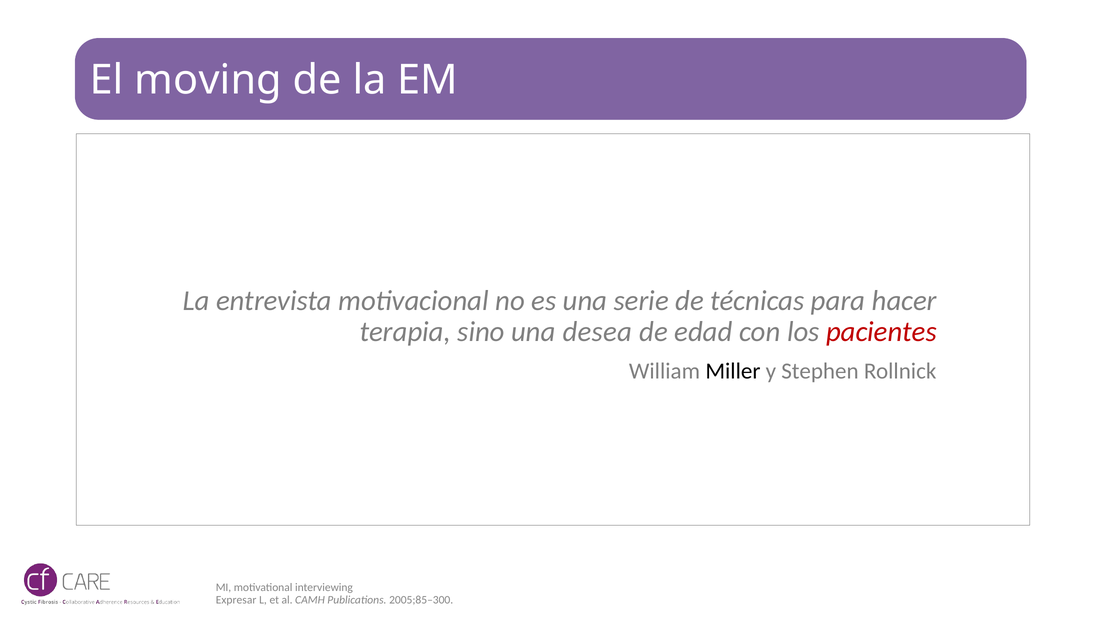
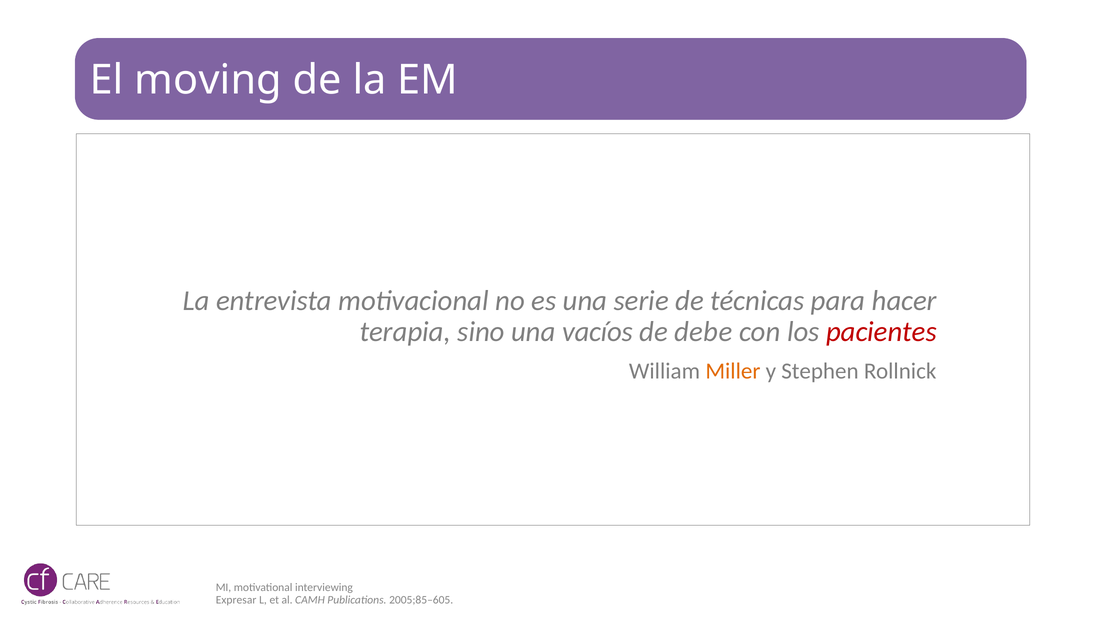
desea: desea -> vacíos
edad: edad -> debe
Miller colour: black -> orange
2005;85–300: 2005;85–300 -> 2005;85–605
